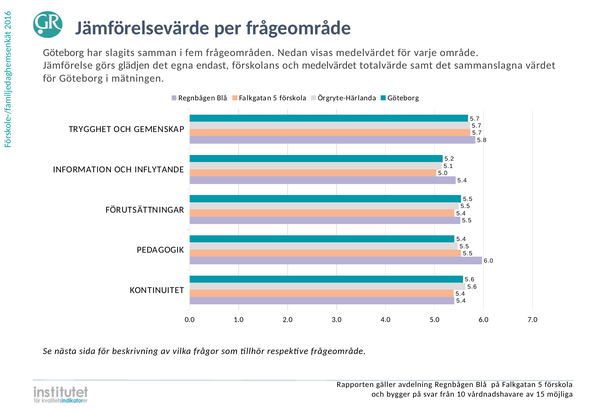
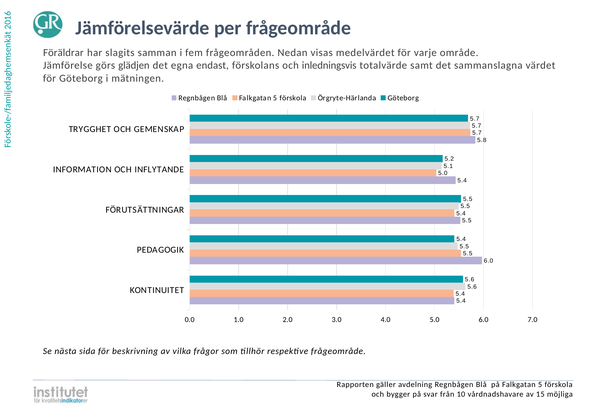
Göteborg at (63, 53): Göteborg -> Föräldrar
medelvärdet at (329, 66): medelvärdet -> inledningsvis
